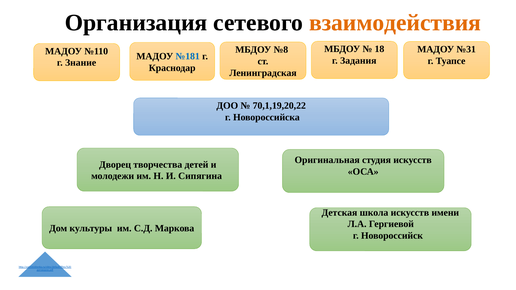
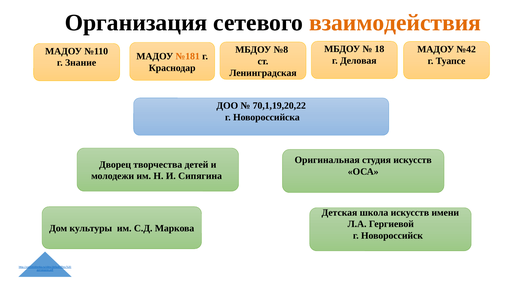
№31: №31 -> №42
№181 colour: blue -> orange
Задания: Задания -> Деловая
